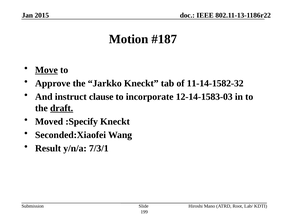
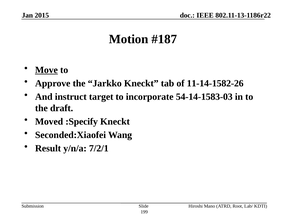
11-14-1582-32: 11-14-1582-32 -> 11-14-1582-26
clause: clause -> target
12-14-1583-03: 12-14-1583-03 -> 54-14-1583-03
draft underline: present -> none
7/3/1: 7/3/1 -> 7/2/1
